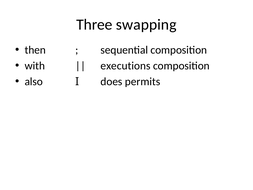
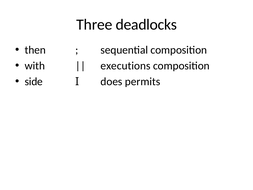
swapping: swapping -> deadlocks
also: also -> side
